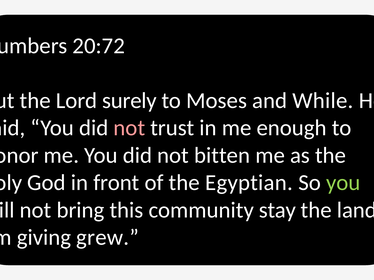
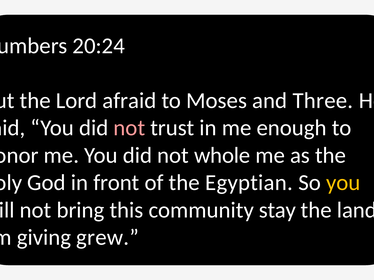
20:72: 20:72 -> 20:24
surely: surely -> afraid
While: While -> Three
bitten: bitten -> whole
you at (343, 183) colour: light green -> yellow
